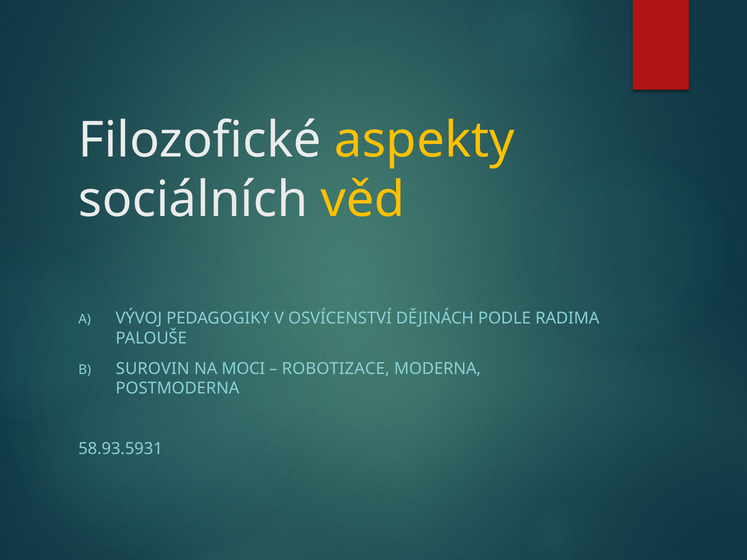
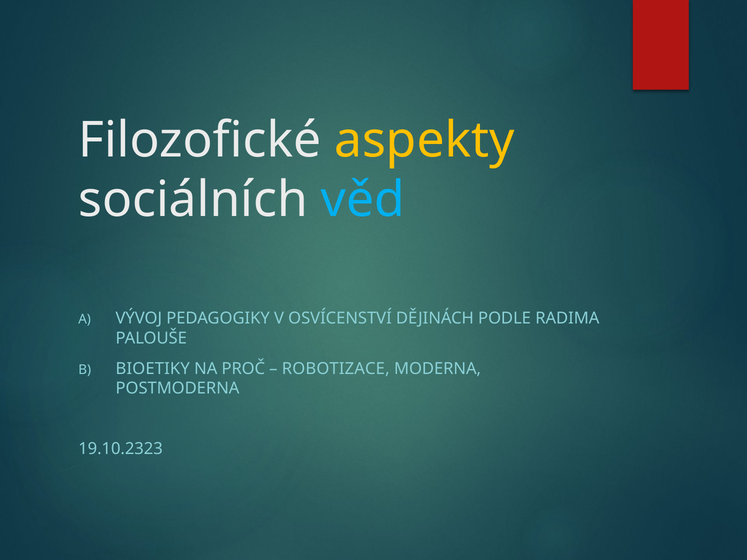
věd colour: yellow -> light blue
SUROVIN: SUROVIN -> BIOETIKY
MOCI: MOCI -> PROČ
58.93.5931: 58.93.5931 -> 19.10.2323
